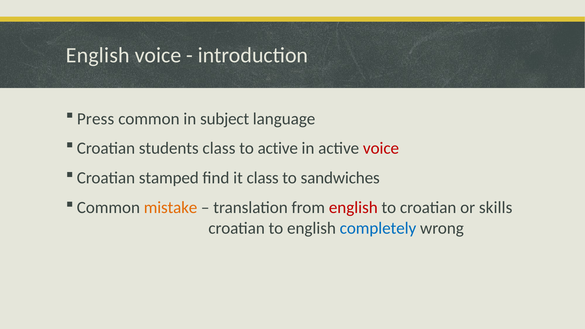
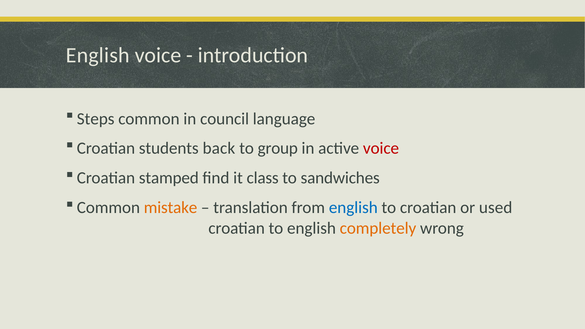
Press: Press -> Steps
subject: subject -> council
students class: class -> back
to active: active -> group
english at (353, 208) colour: red -> blue
skills: skills -> used
completely colour: blue -> orange
